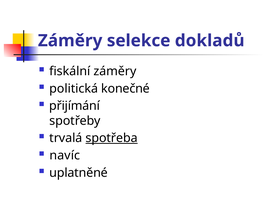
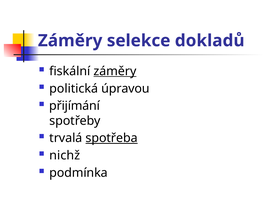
záměry at (115, 71) underline: none -> present
konečné: konečné -> úpravou
navíc: navíc -> nichž
uplatněné: uplatněné -> podmínka
